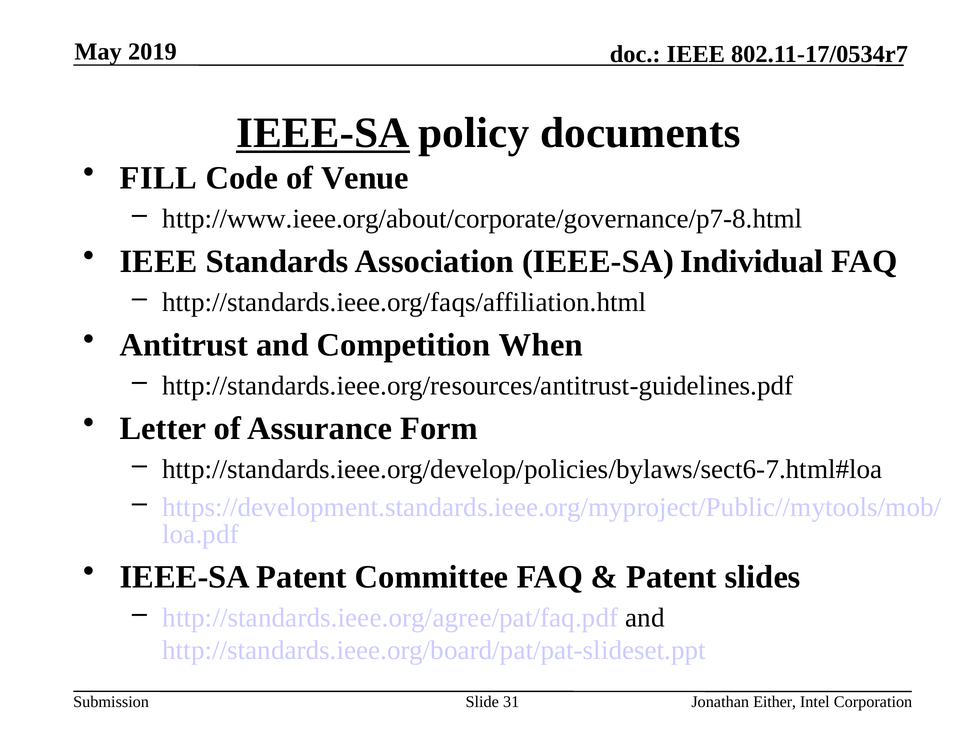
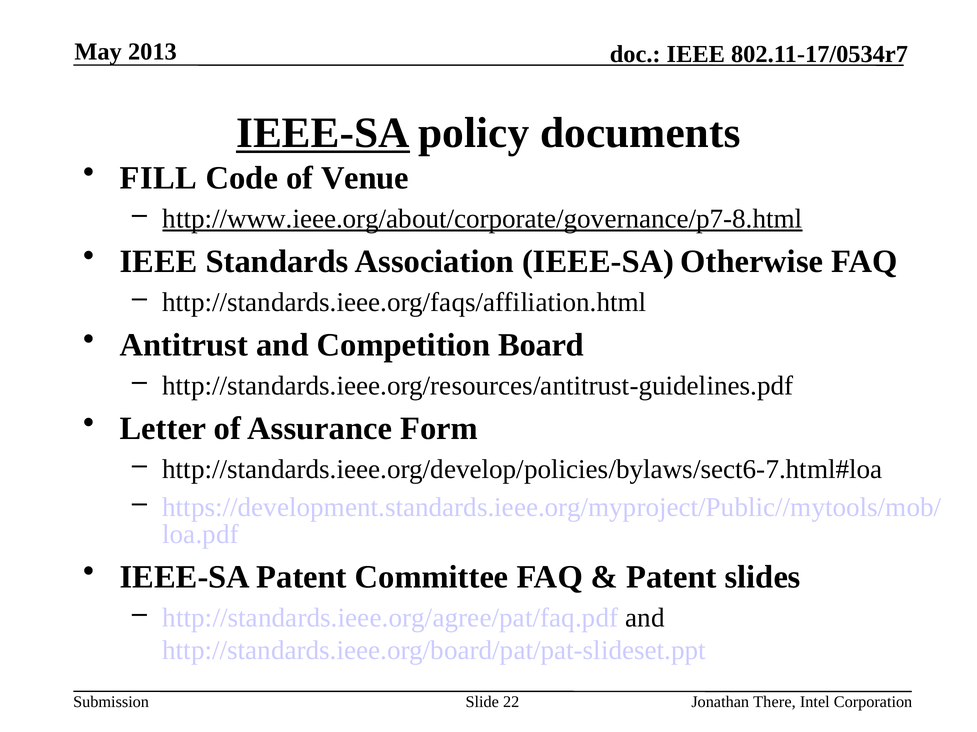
2019: 2019 -> 2013
http://www.ieee.org/about/corporate/governance/p7-8.html underline: none -> present
Individual: Individual -> Otherwise
When: When -> Board
31: 31 -> 22
Either: Either -> There
